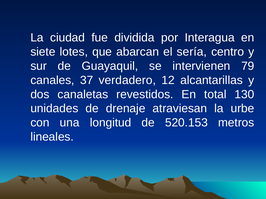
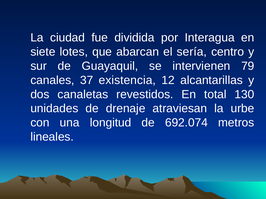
verdadero: verdadero -> existencia
520.153: 520.153 -> 692.074
